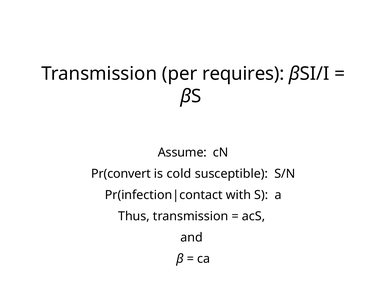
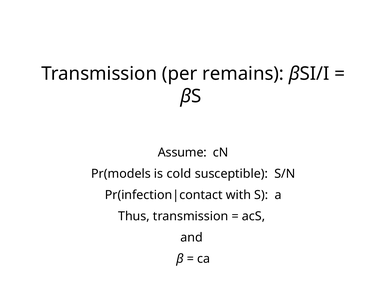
requires: requires -> remains
Pr(convert: Pr(convert -> Pr(models
